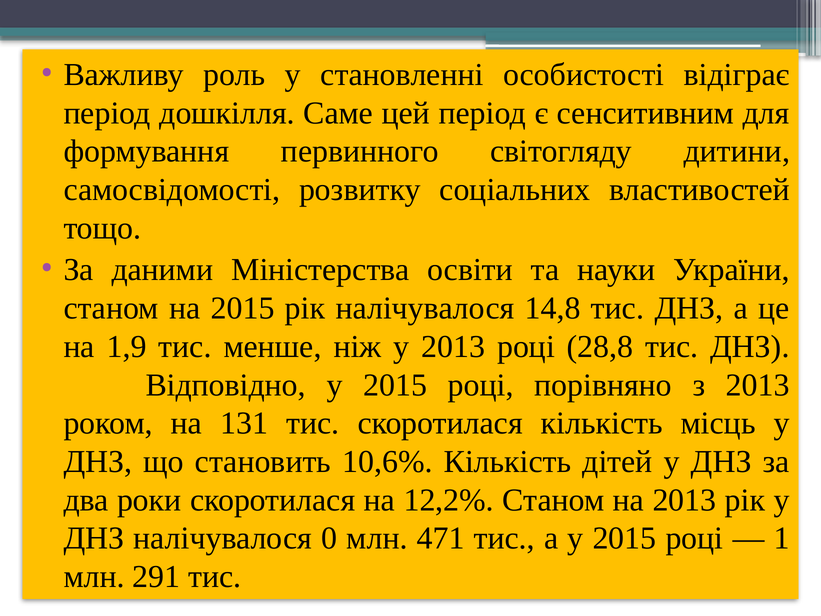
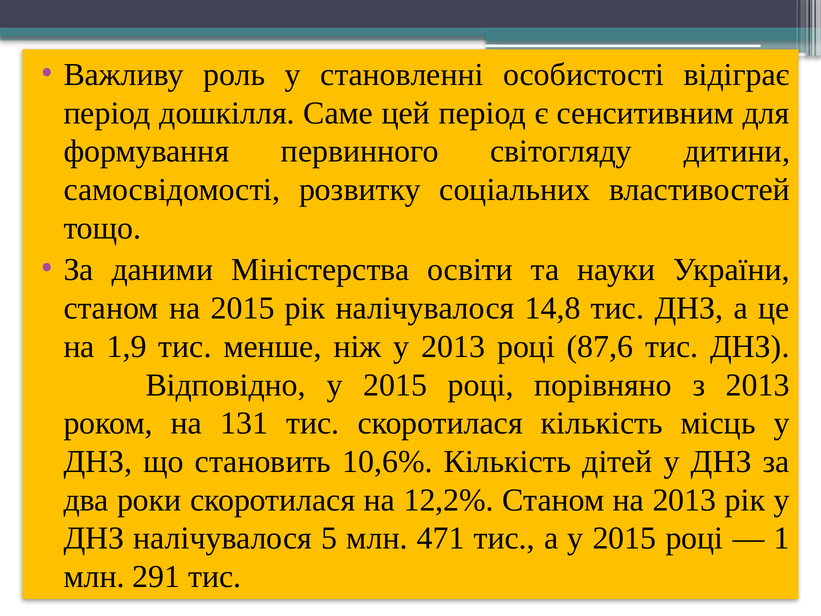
28,8: 28,8 -> 87,6
0: 0 -> 5
